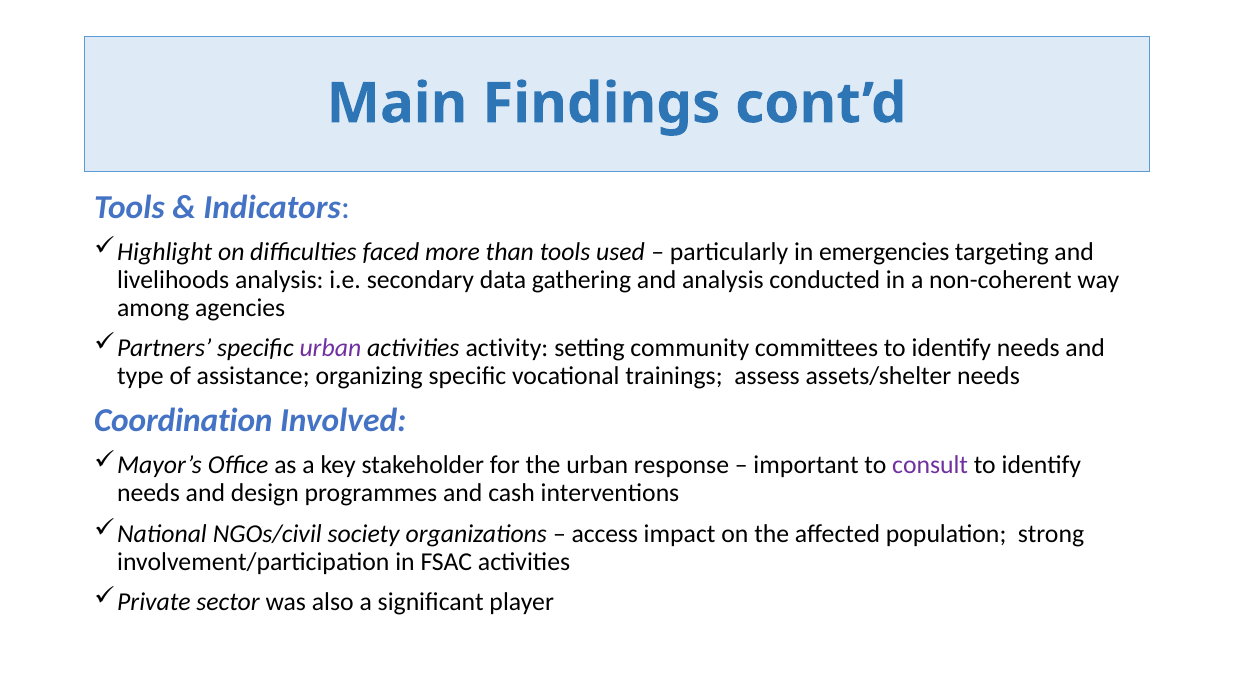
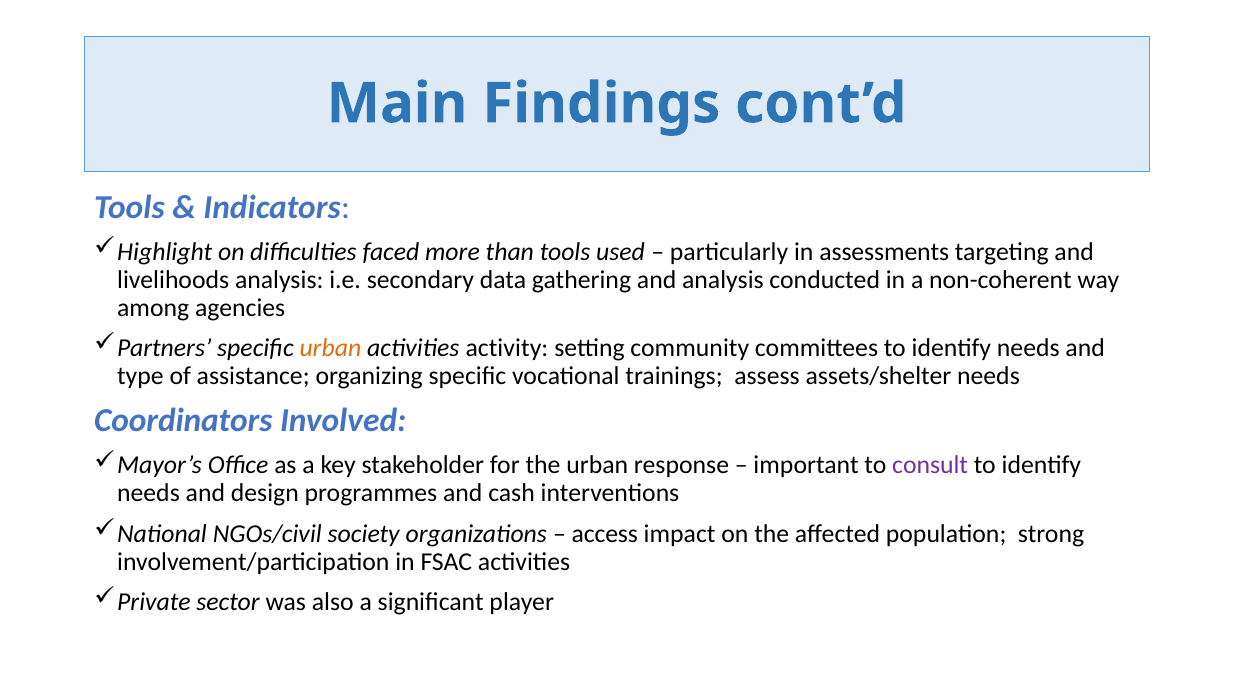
emergencies: emergencies -> assessments
urban at (330, 348) colour: purple -> orange
Coordination: Coordination -> Coordinators
